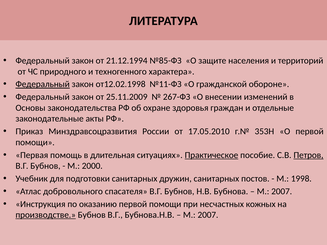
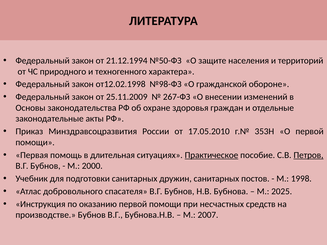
№85-ФЗ: №85-ФЗ -> №50-ФЗ
Федеральный at (43, 84) underline: present -> none
№11-ФЗ: №11-ФЗ -> №98-ФЗ
2007 at (282, 192): 2007 -> 2025
кожных: кожных -> средств
производстве underline: present -> none
